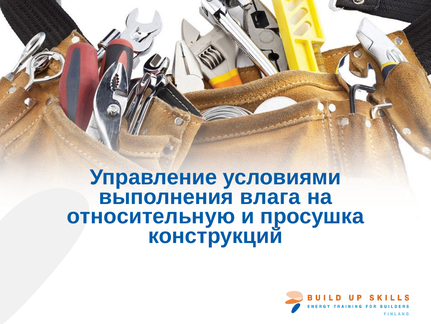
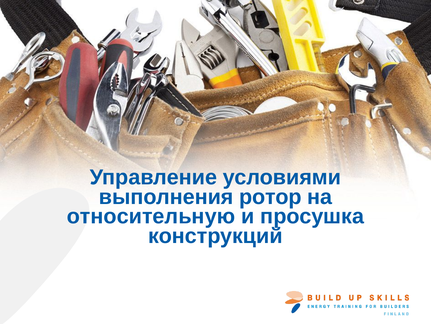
влага: влага -> ротор
